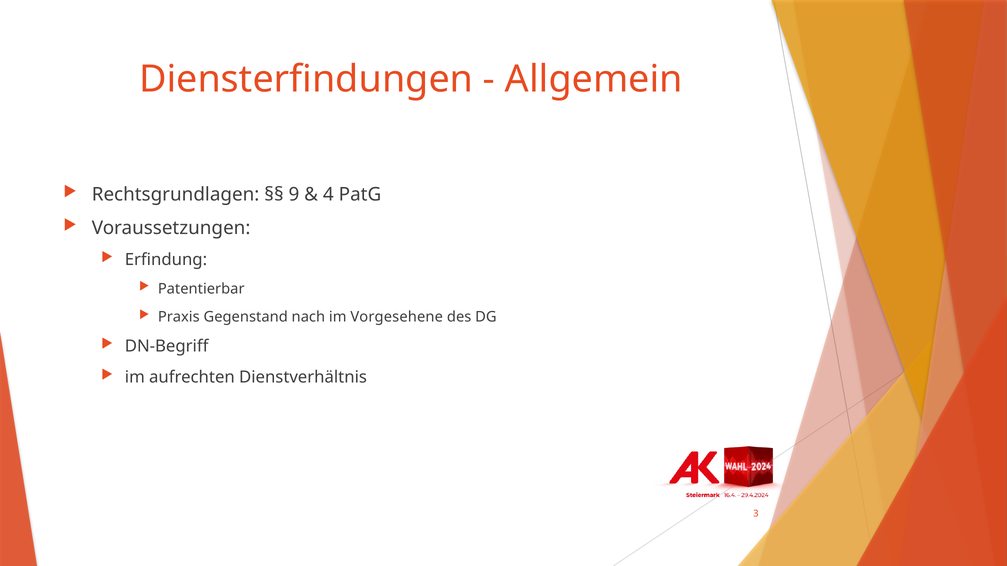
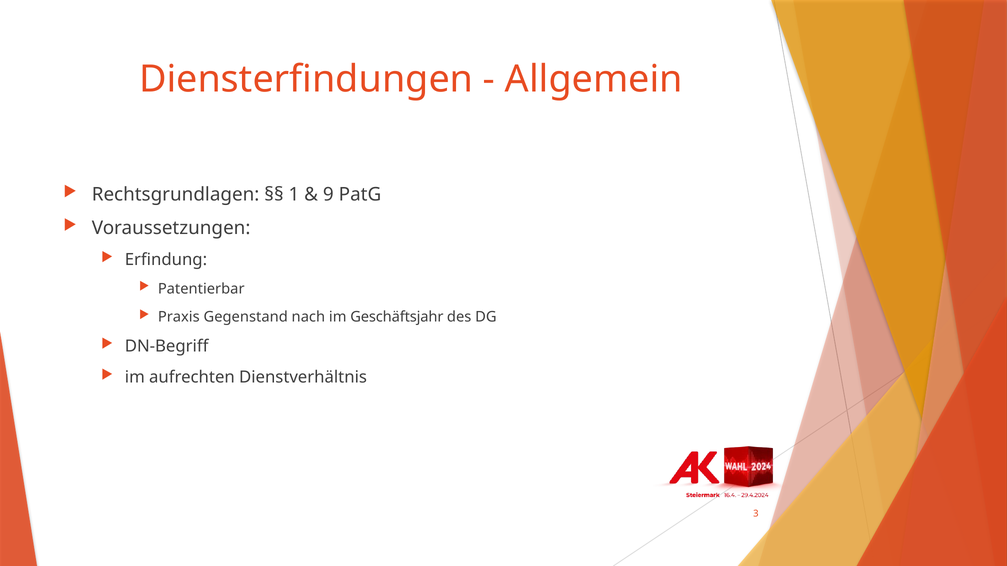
9: 9 -> 1
4: 4 -> 9
Vorgesehene: Vorgesehene -> Geschäftsjahr
